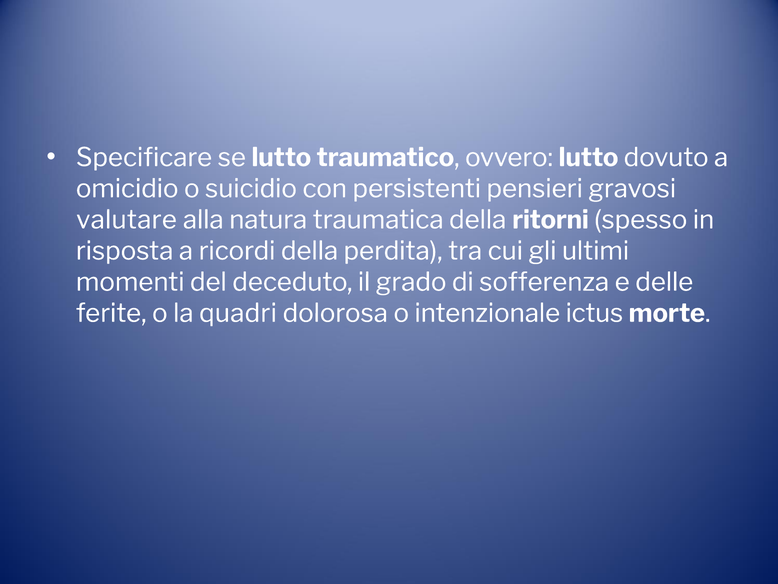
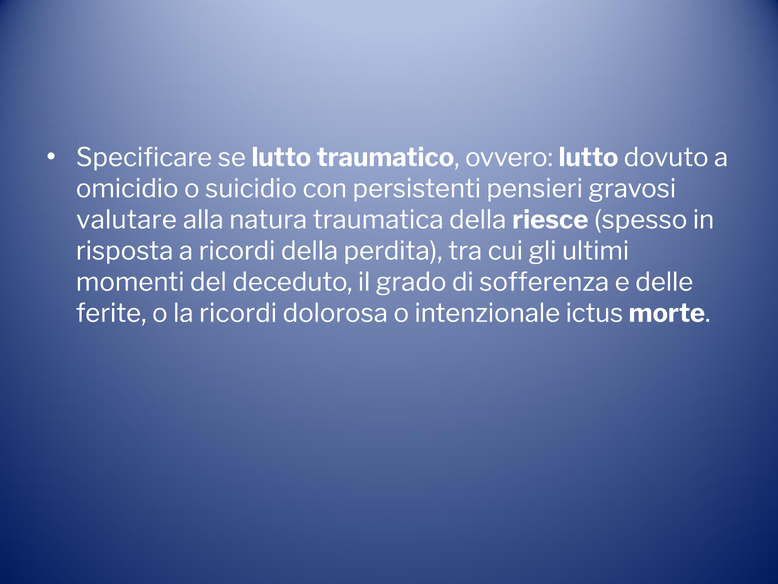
ritorni: ritorni -> riesce
la quadri: quadri -> ricordi
